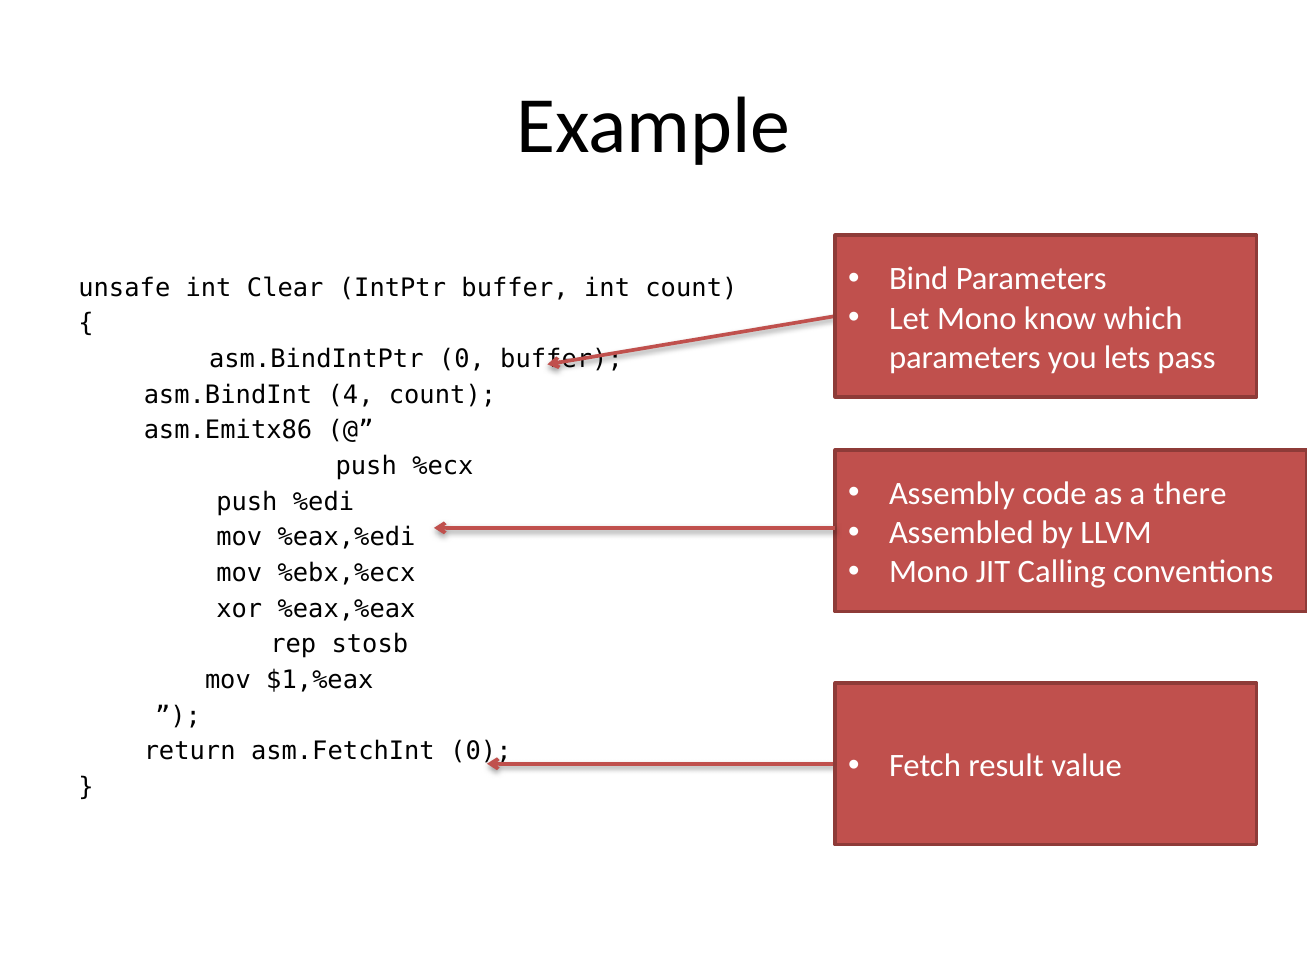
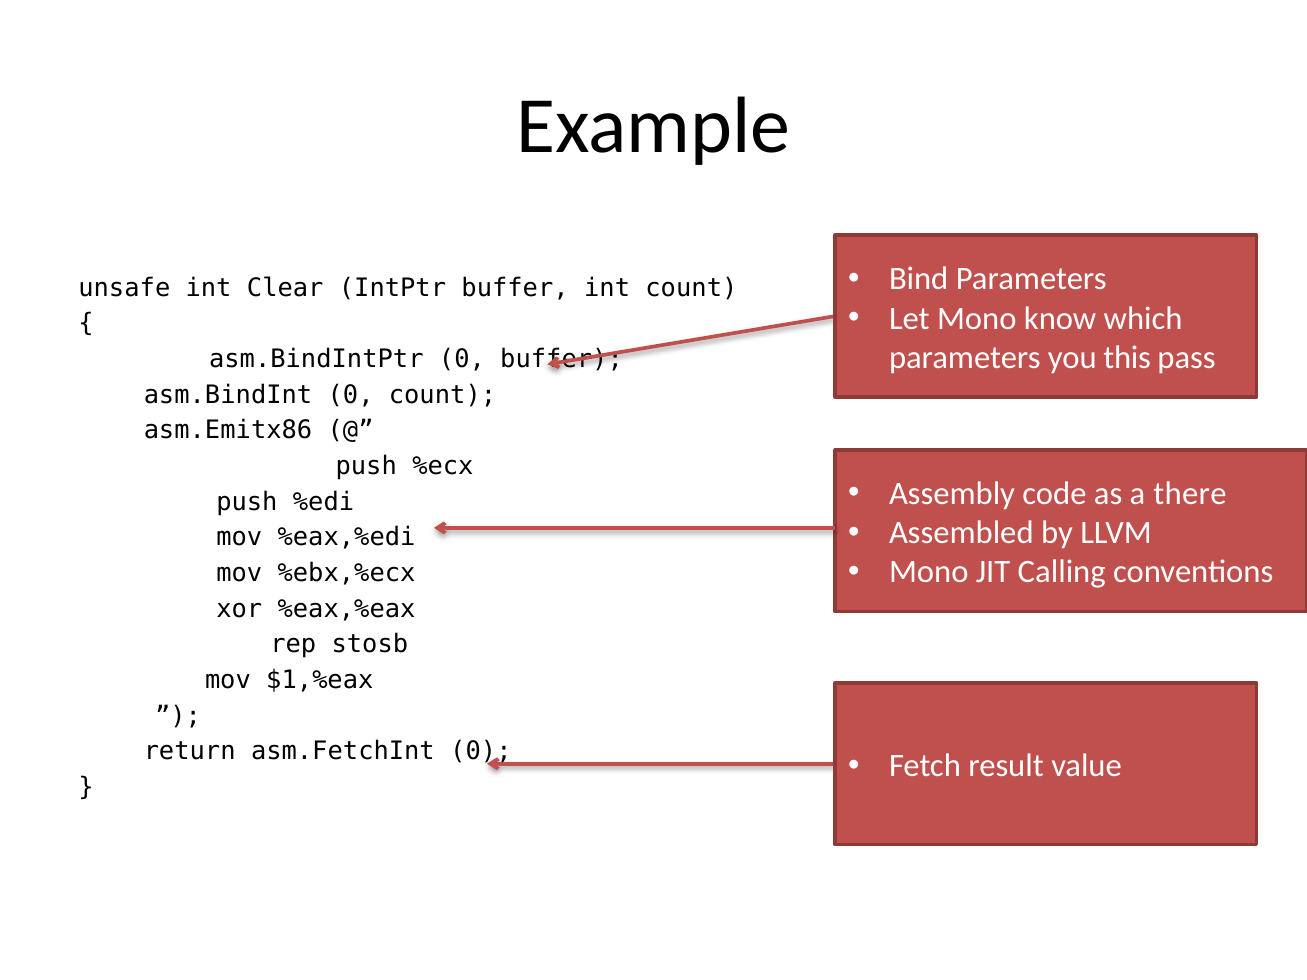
lets: lets -> this
asm.BindInt 4: 4 -> 0
